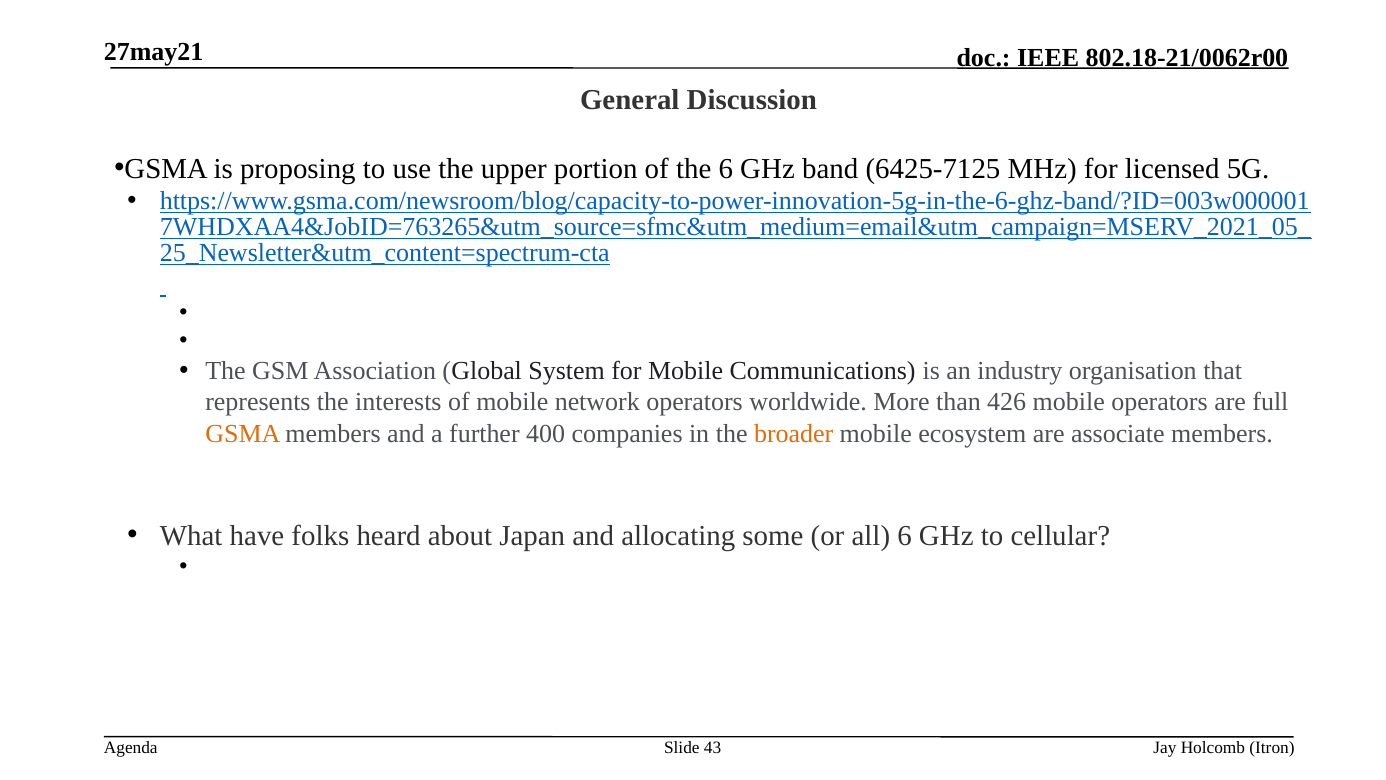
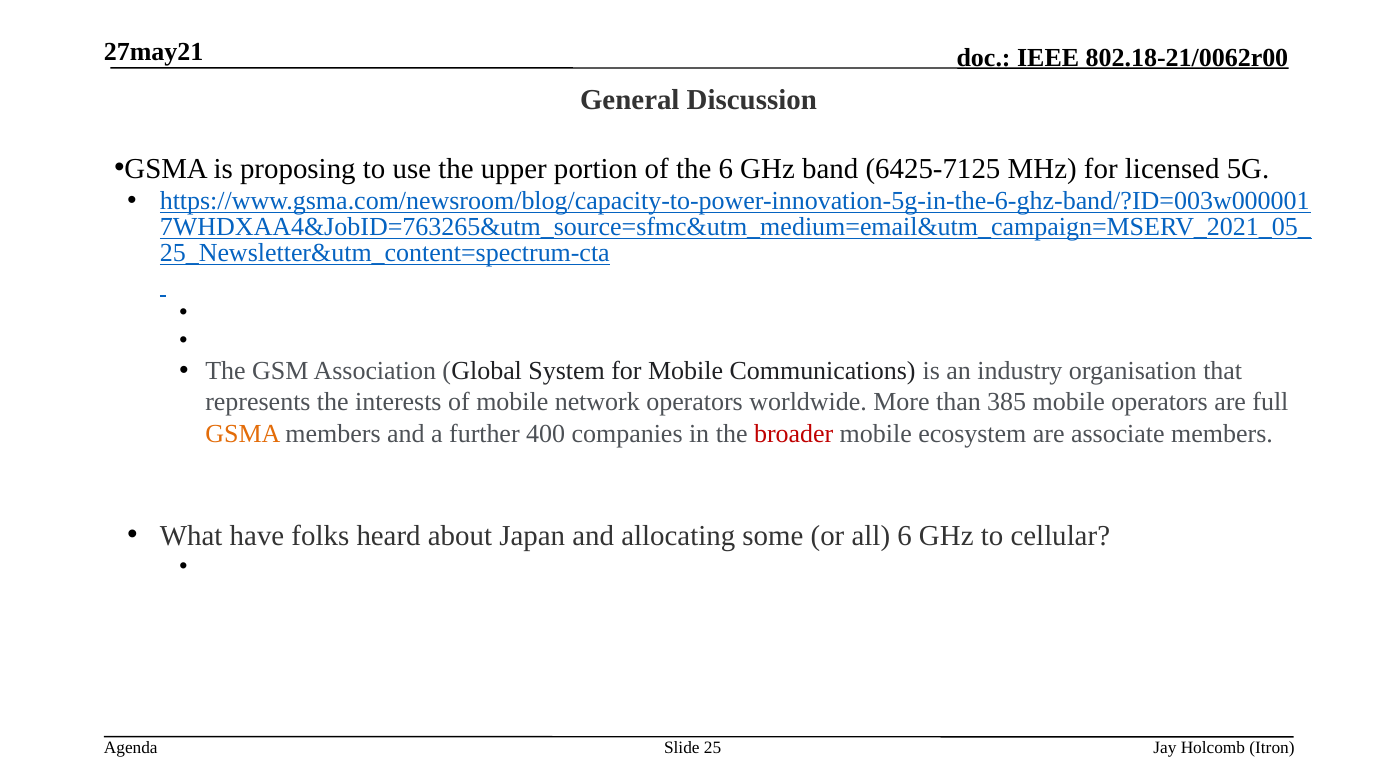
426: 426 -> 385
broader colour: orange -> red
43: 43 -> 25
